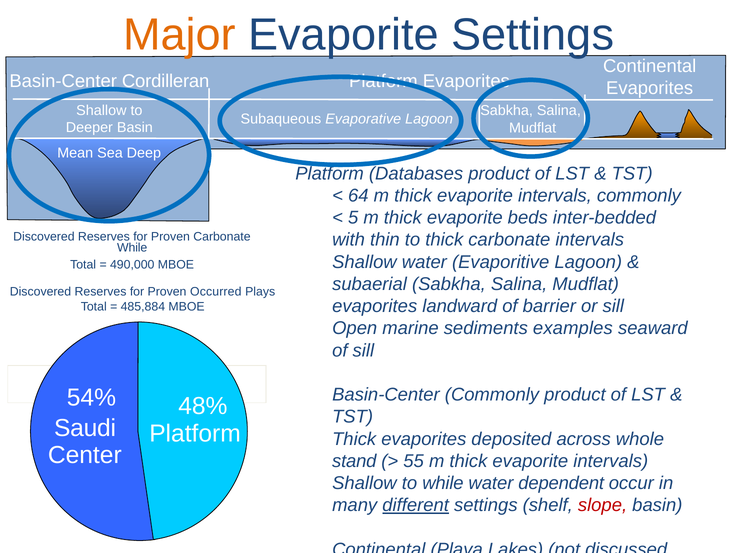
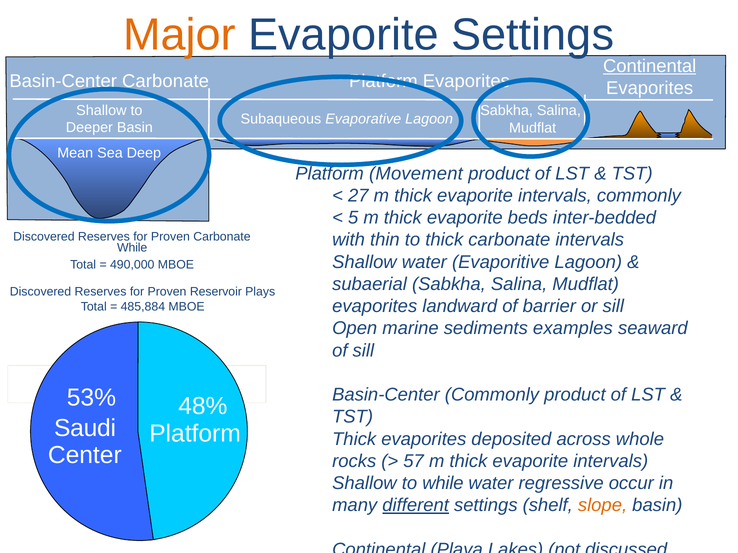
Continental at (650, 66) underline: none -> present
Cordilleran at (166, 81): Cordilleran -> Carbonate
Databases: Databases -> Movement
64: 64 -> 27
Occurred: Occurred -> Reservoir
54%: 54% -> 53%
stand: stand -> rocks
55: 55 -> 57
dependent: dependent -> regressive
slope colour: red -> orange
